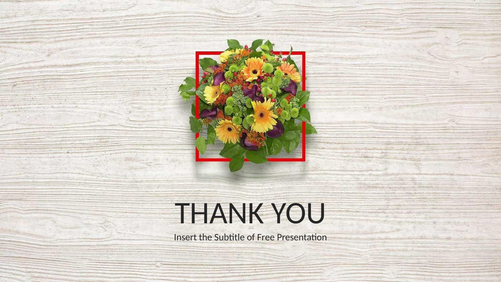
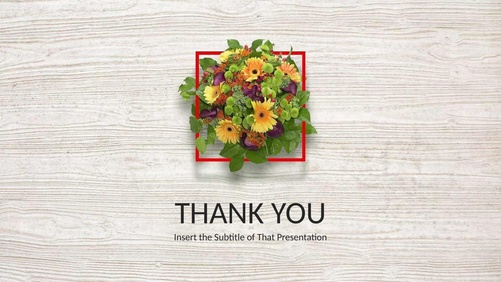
Free: Free -> That
